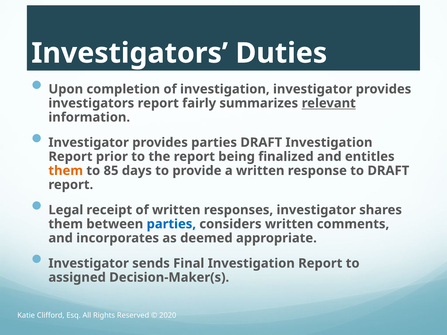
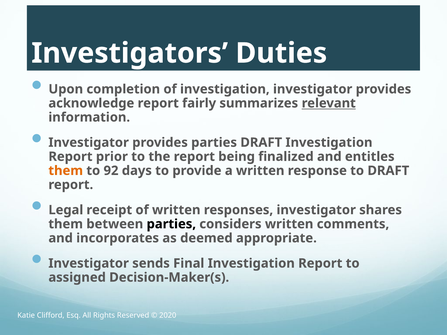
investigators at (91, 103): investigators -> acknowledge
85: 85 -> 92
parties at (171, 224) colour: blue -> black
